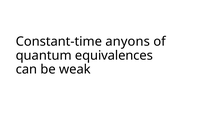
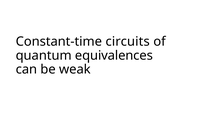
anyons: anyons -> circuits
